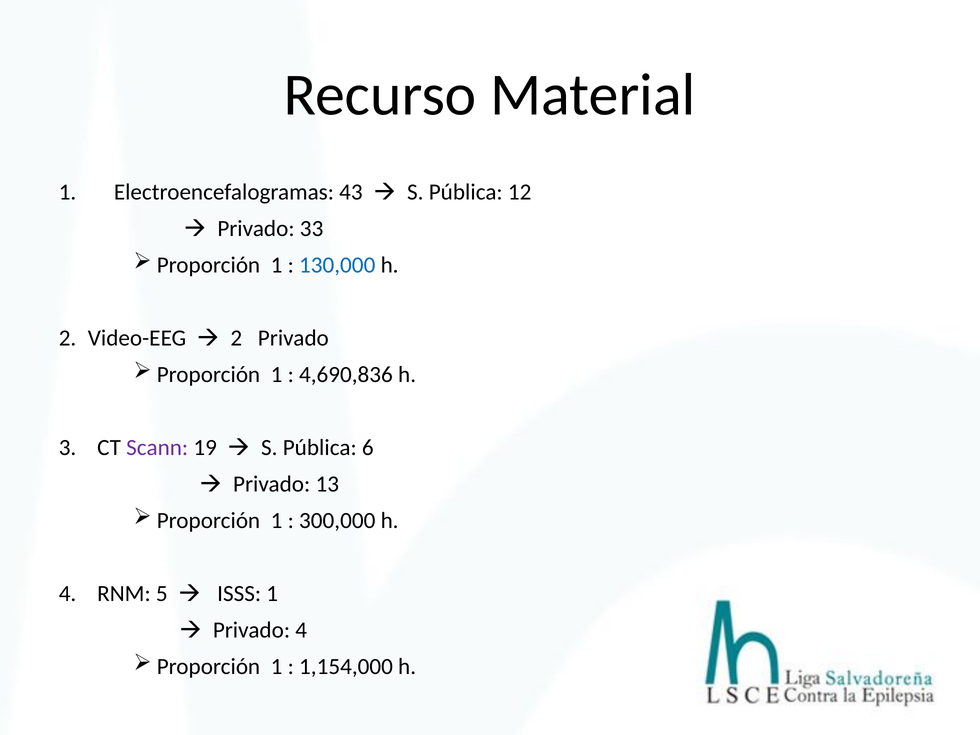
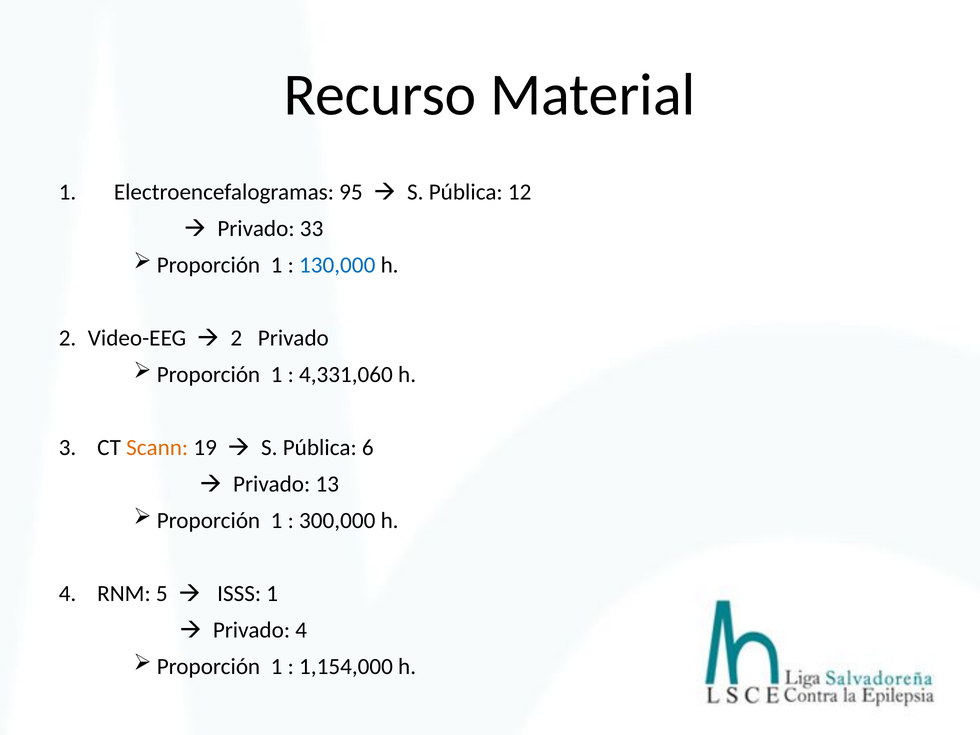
43: 43 -> 95
4,690,836: 4,690,836 -> 4,331,060
Scann colour: purple -> orange
